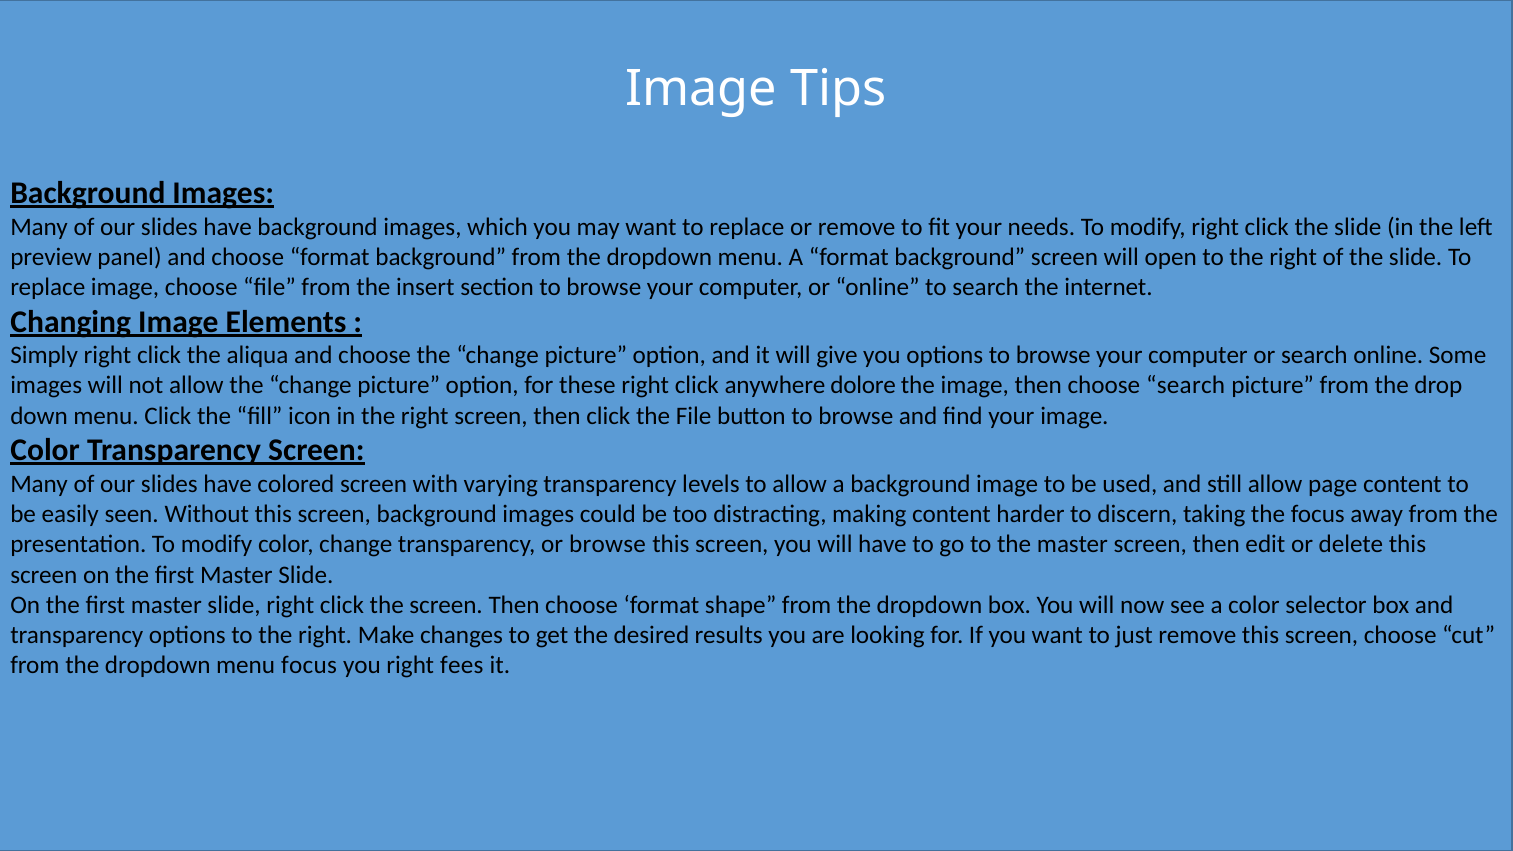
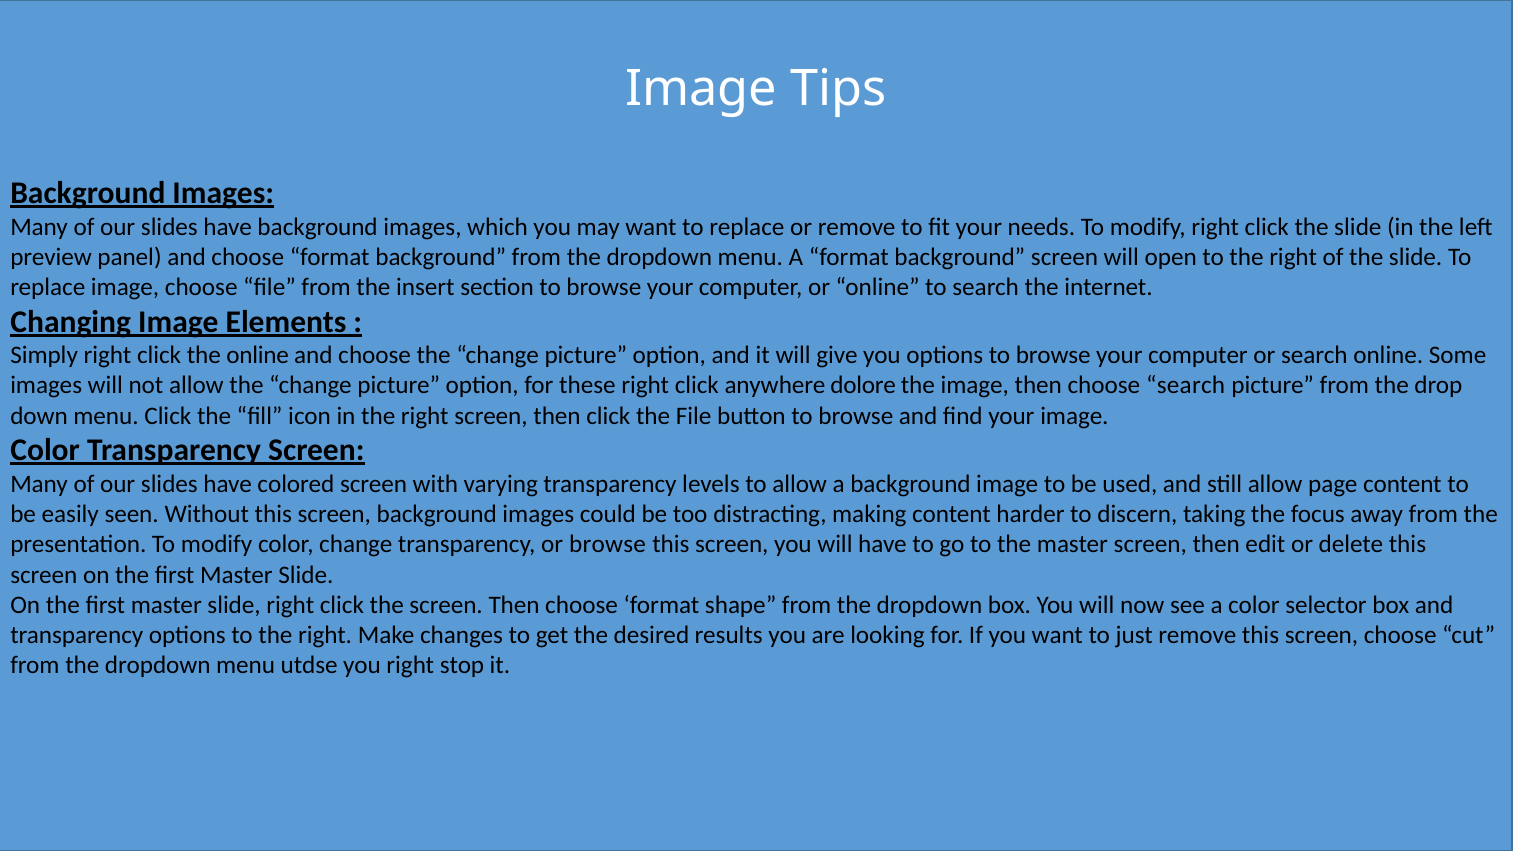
the aliqua: aliqua -> online
menu focus: focus -> utdse
fees: fees -> stop
